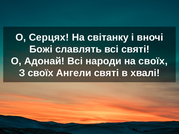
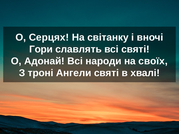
Божі: Божі -> Гори
З своїх: своїх -> троні
